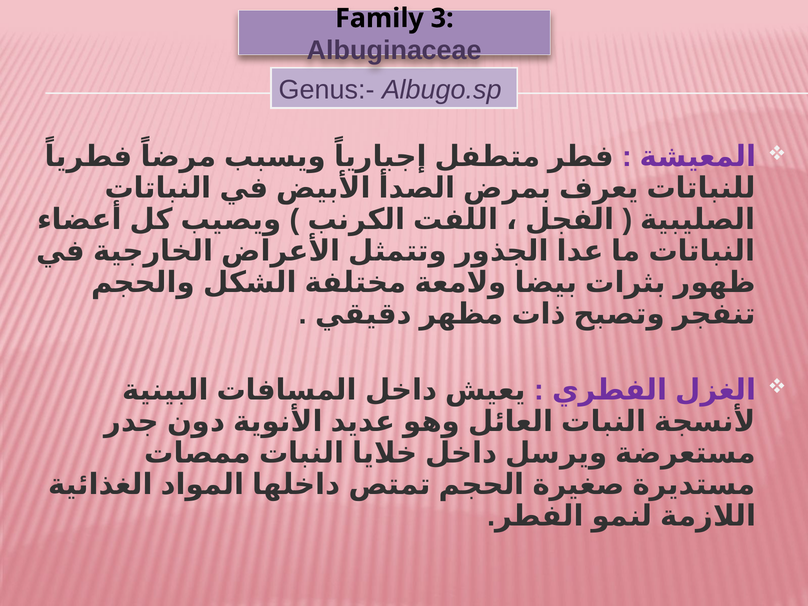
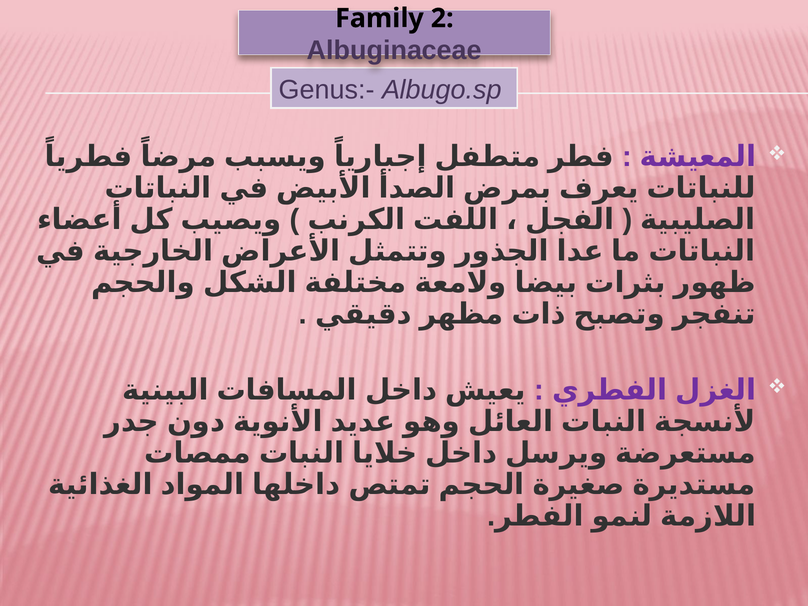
3: 3 -> 2
